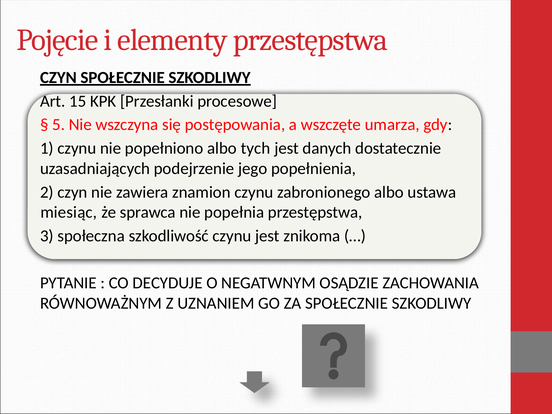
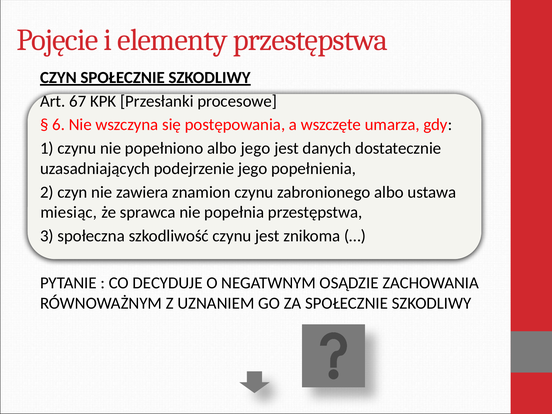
15: 15 -> 67
5: 5 -> 6
albo tych: tych -> jego
